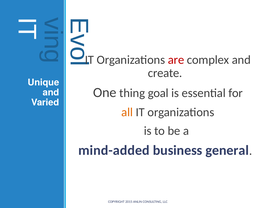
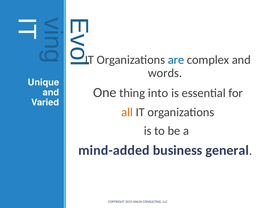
are colour: red -> blue
create: create -> words
goal: goal -> into
